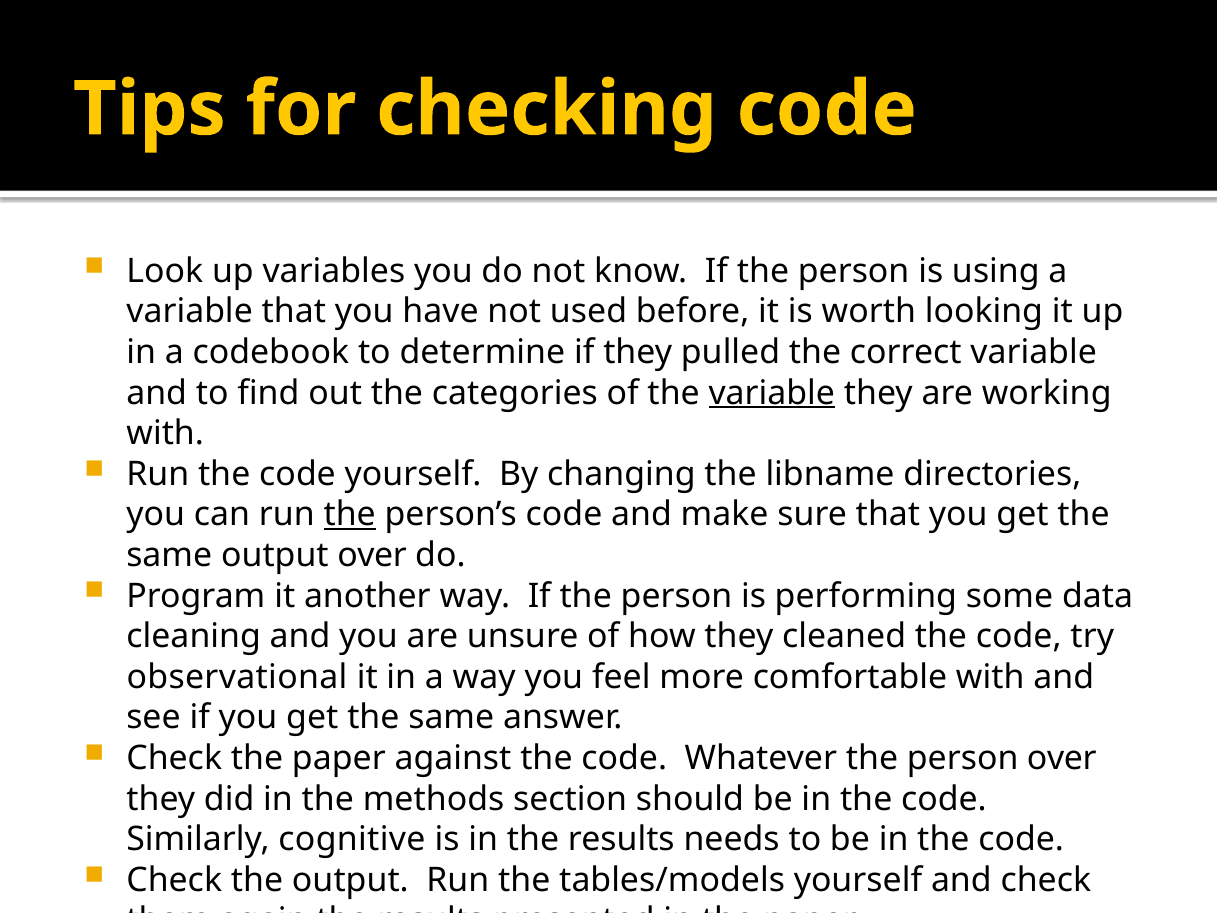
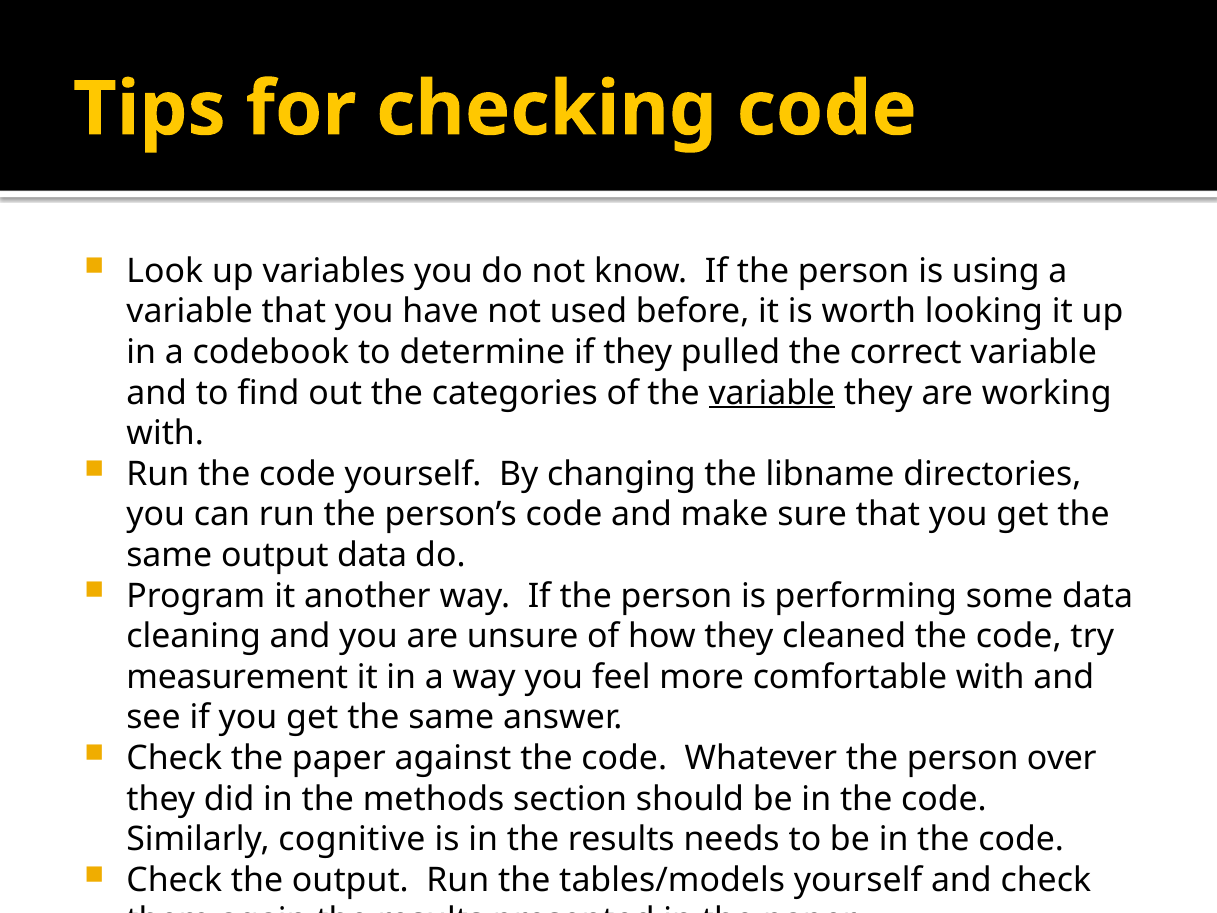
the at (350, 515) underline: present -> none
output over: over -> data
observational: observational -> measurement
